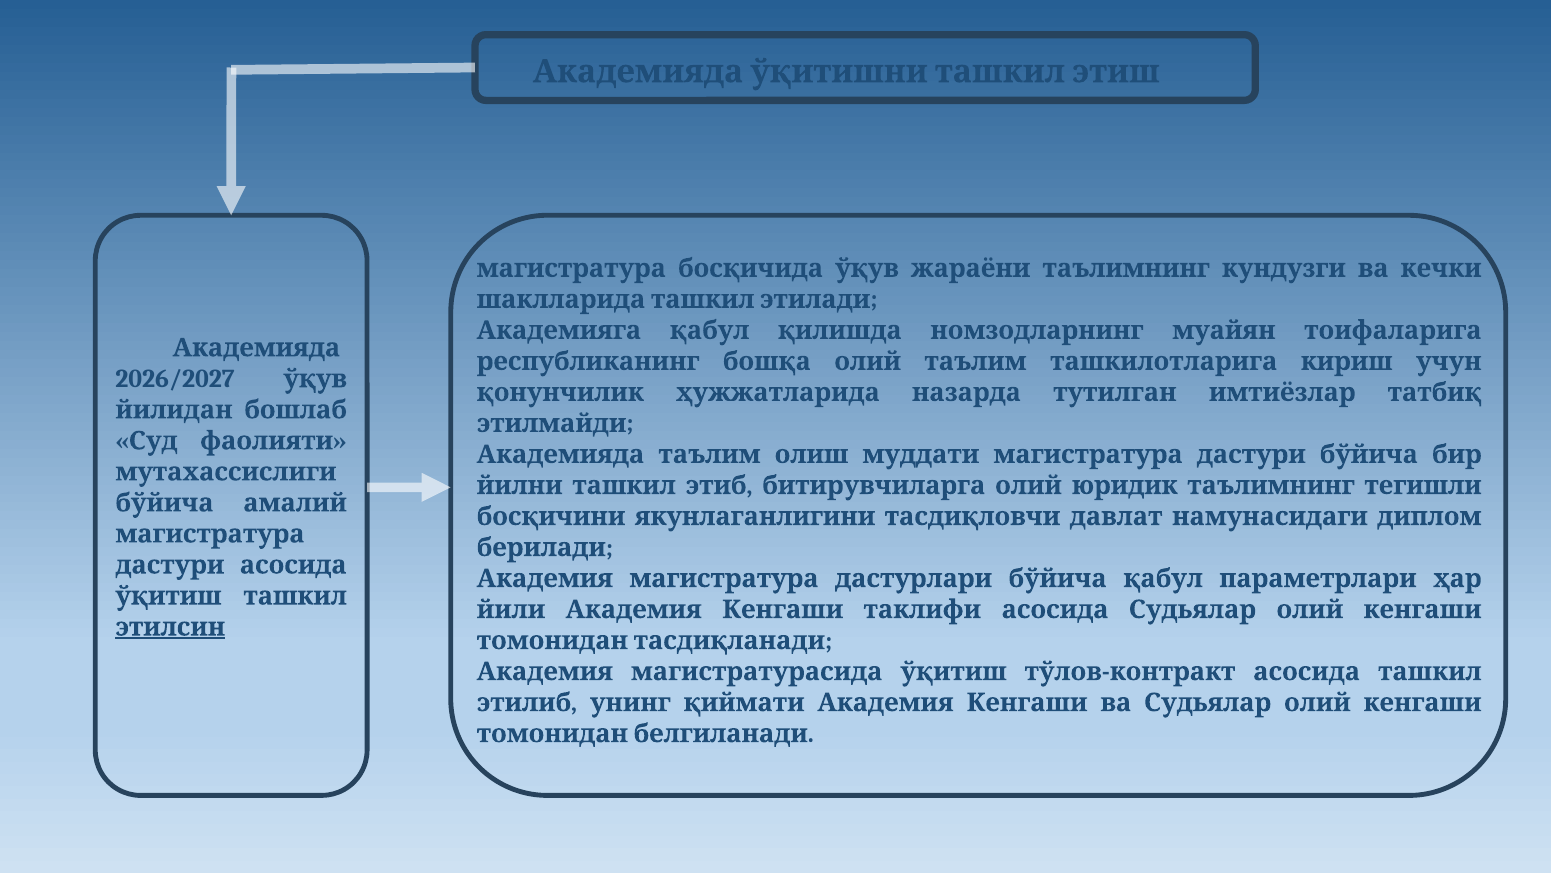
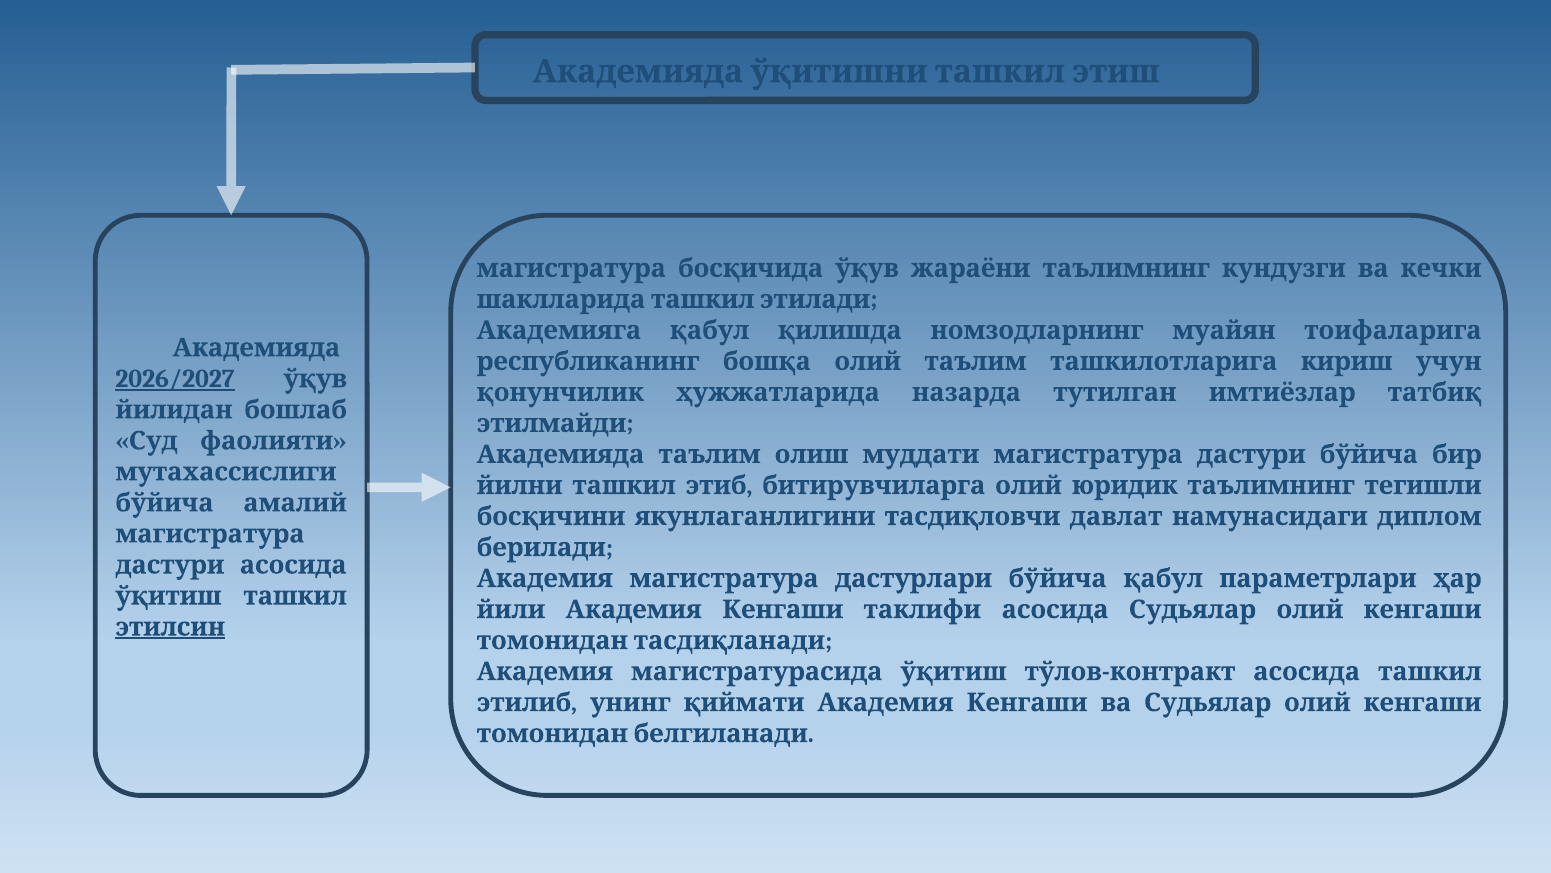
2026/2027 underline: none -> present
